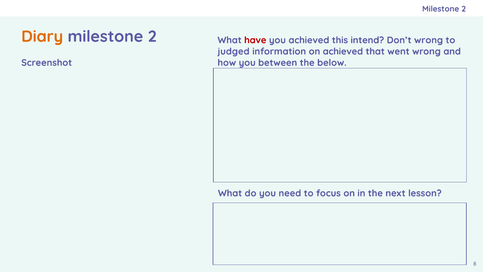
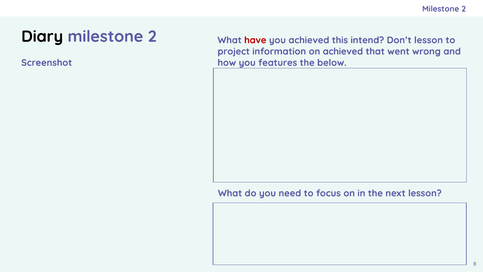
Diary colour: orange -> black
Don’t wrong: wrong -> lesson
judged: judged -> project
between: between -> features
